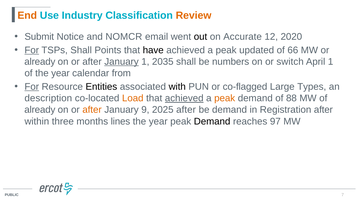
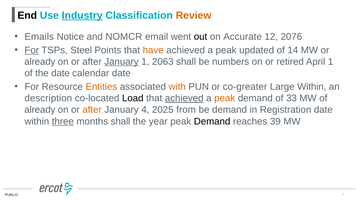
End colour: orange -> black
Industry underline: none -> present
Submit: Submit -> Emails
2020: 2020 -> 2076
TSPs Shall: Shall -> Steel
have colour: black -> orange
66: 66 -> 14
2035: 2035 -> 2063
switch: switch -> retired
of the year: year -> date
calendar from: from -> date
For at (32, 87) underline: present -> none
Entities colour: black -> orange
with colour: black -> orange
co-flagged: co-flagged -> co-greater
Large Types: Types -> Within
Load colour: orange -> black
88: 88 -> 33
9: 9 -> 4
2025 after: after -> from
Registration after: after -> date
three underline: none -> present
months lines: lines -> shall
97: 97 -> 39
